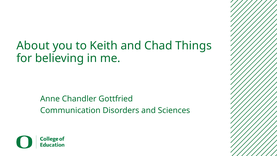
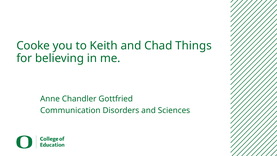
About: About -> Cooke
